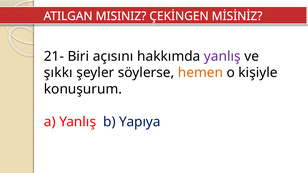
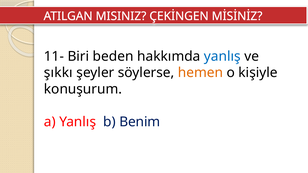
21-: 21- -> 11-
açısını: açısını -> beden
yanlış at (222, 56) colour: purple -> blue
Yapıya: Yapıya -> Benim
